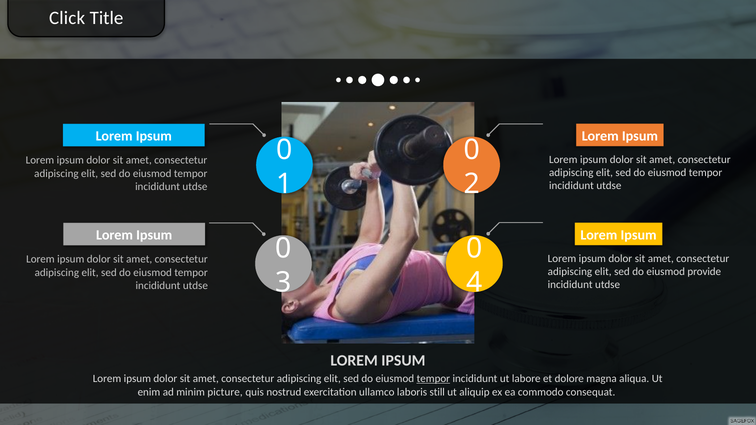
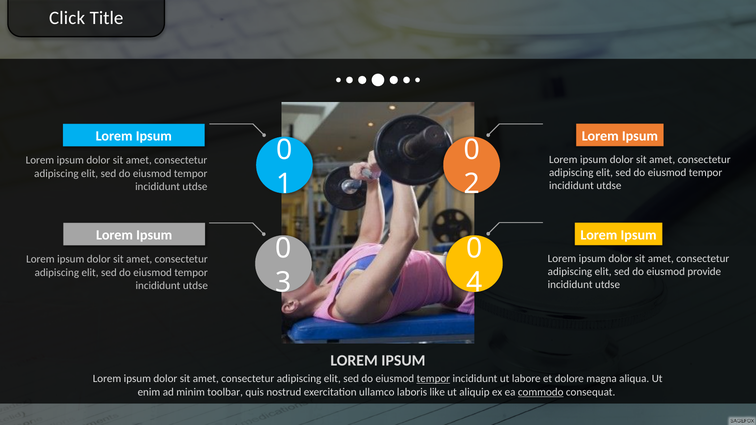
picture: picture -> toolbar
still: still -> like
commodo underline: none -> present
